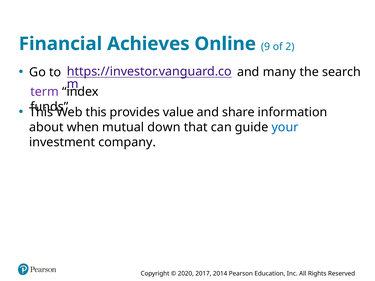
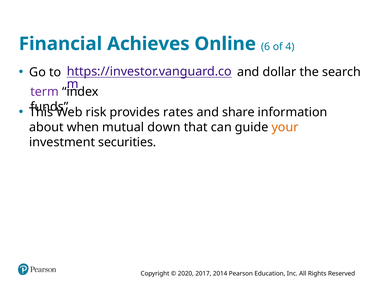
9: 9 -> 6
2: 2 -> 4
many: many -> dollar
Web this: this -> risk
value: value -> rates
your colour: blue -> orange
company: company -> securities
